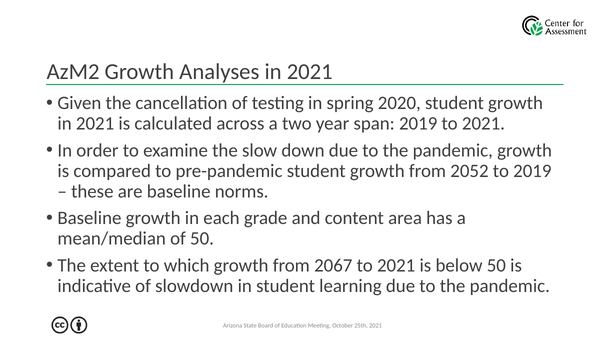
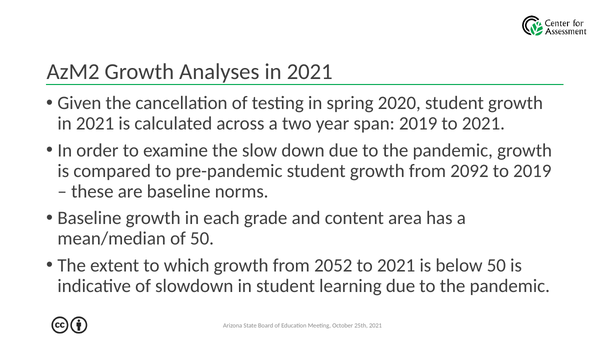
2052: 2052 -> 2092
2067: 2067 -> 2052
